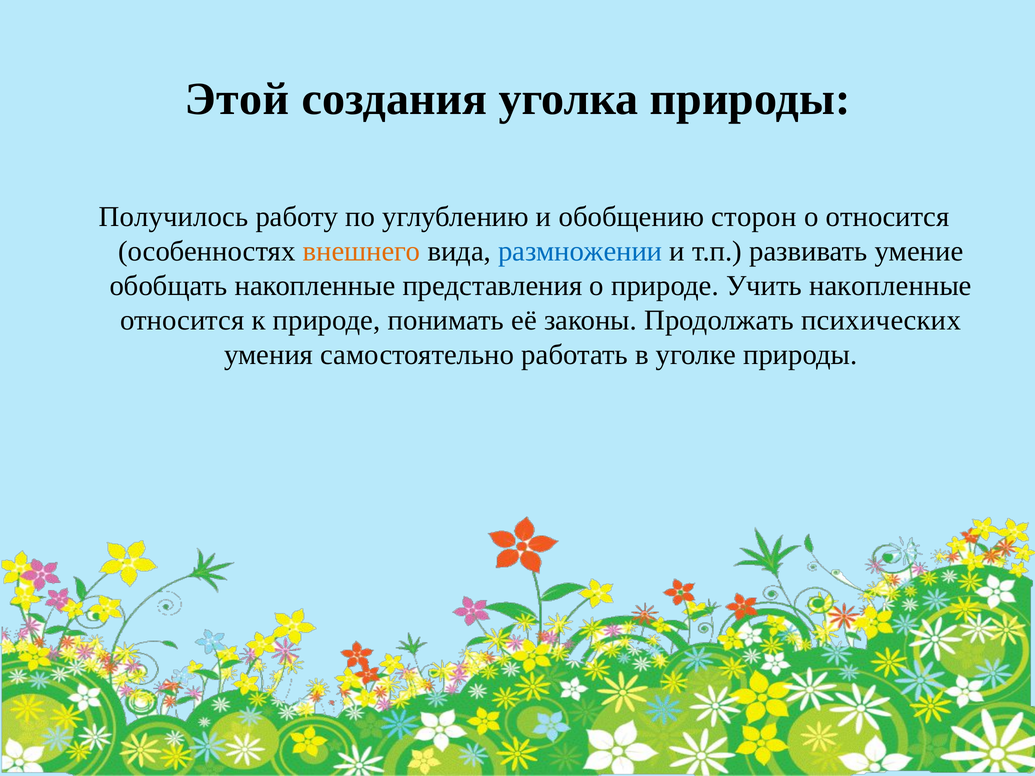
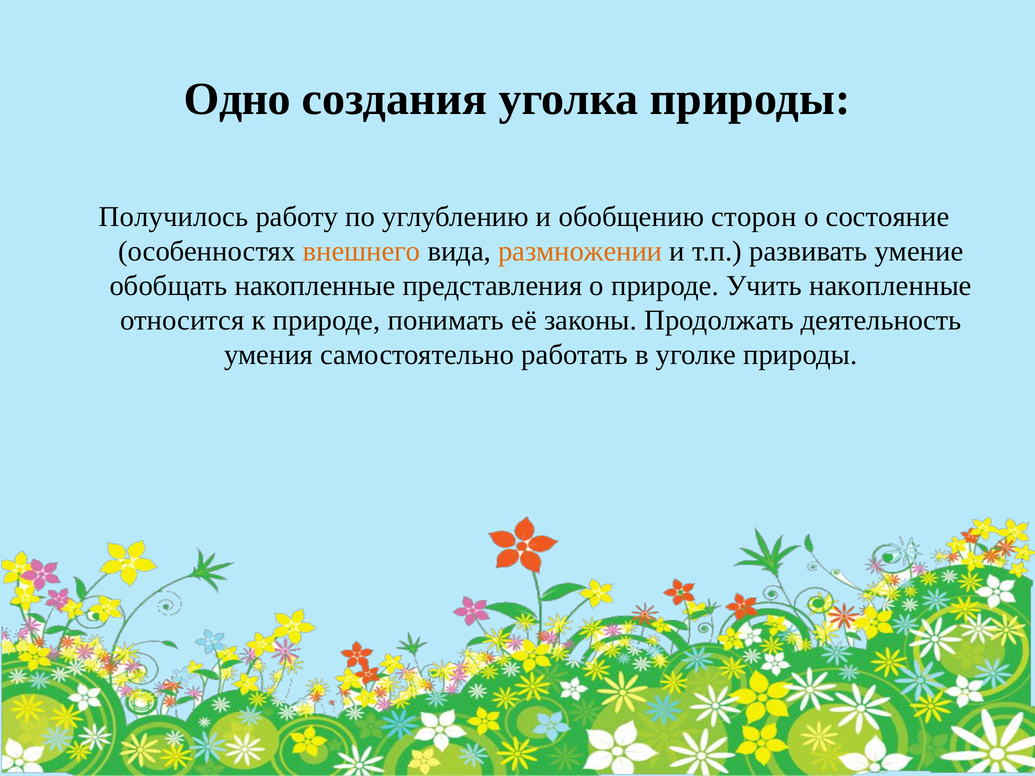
Этой: Этой -> Одно
о относится: относится -> состояние
размножении colour: blue -> orange
психических: психических -> деятельность
